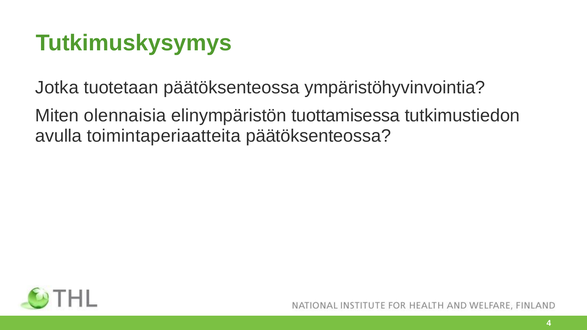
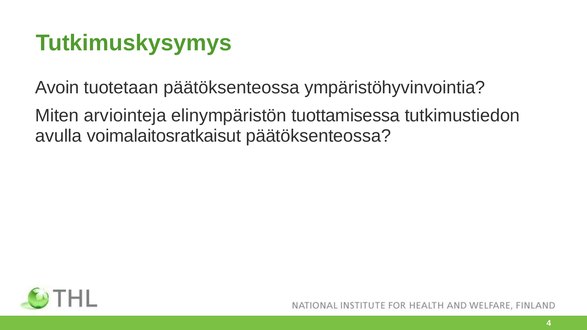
Jotka: Jotka -> Avoin
olennaisia: olennaisia -> arviointeja
toimintaperiaatteita: toimintaperiaatteita -> voimalaitosratkaisut
